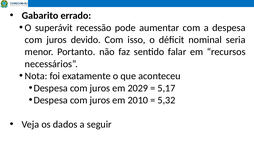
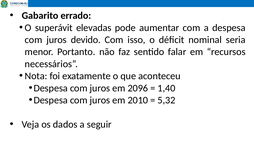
recessão: recessão -> elevadas
2029: 2029 -> 2096
5,17: 5,17 -> 1,40
